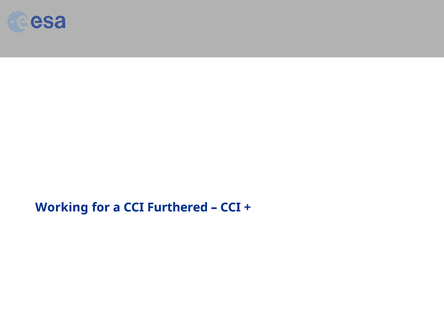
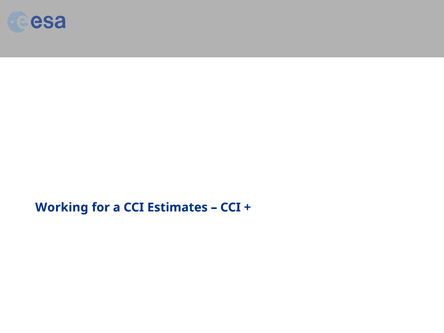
Furthered: Furthered -> Estimates
